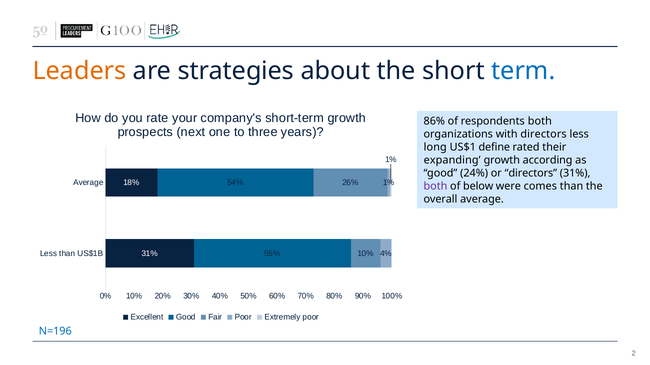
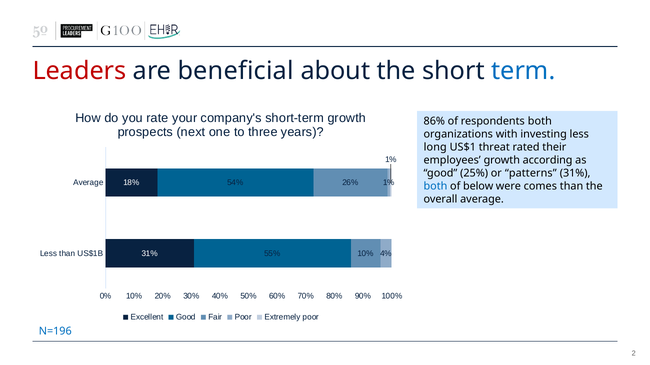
Leaders colour: orange -> red
strategies: strategies -> beneficial
with directors: directors -> investing
define: define -> threat
expanding: expanding -> employees
24%: 24% -> 25%
or directors: directors -> patterns
both at (435, 187) colour: purple -> blue
